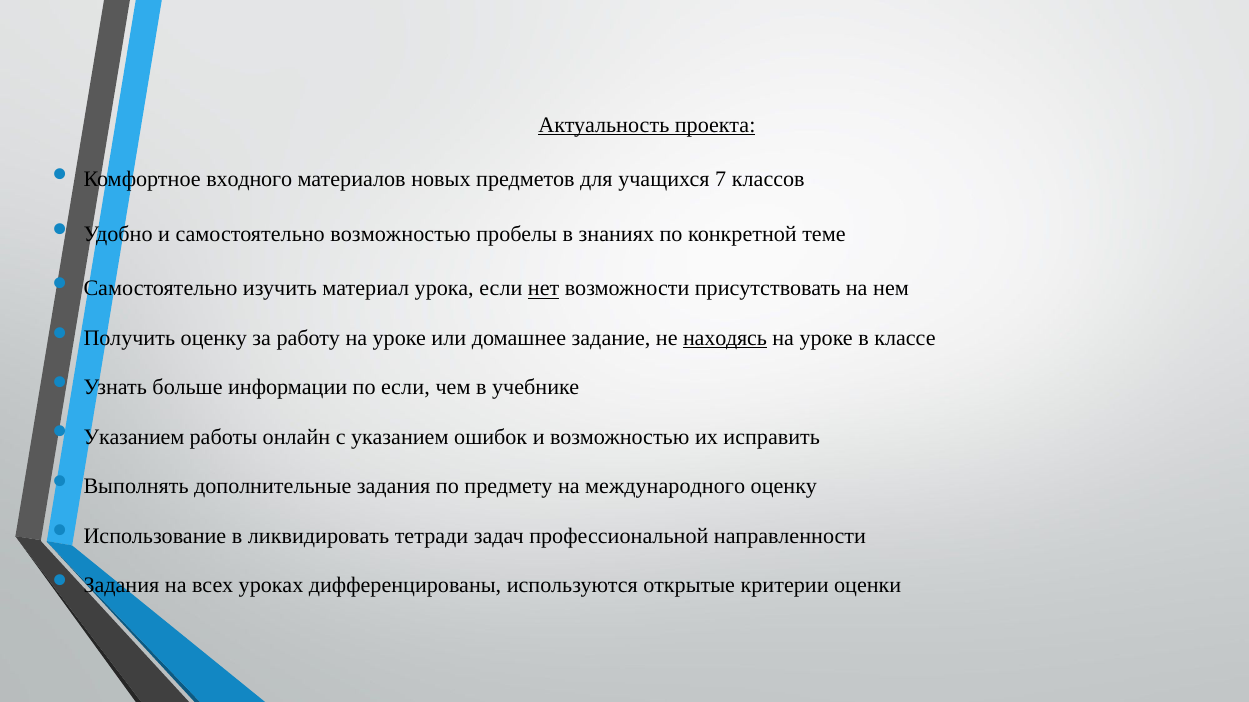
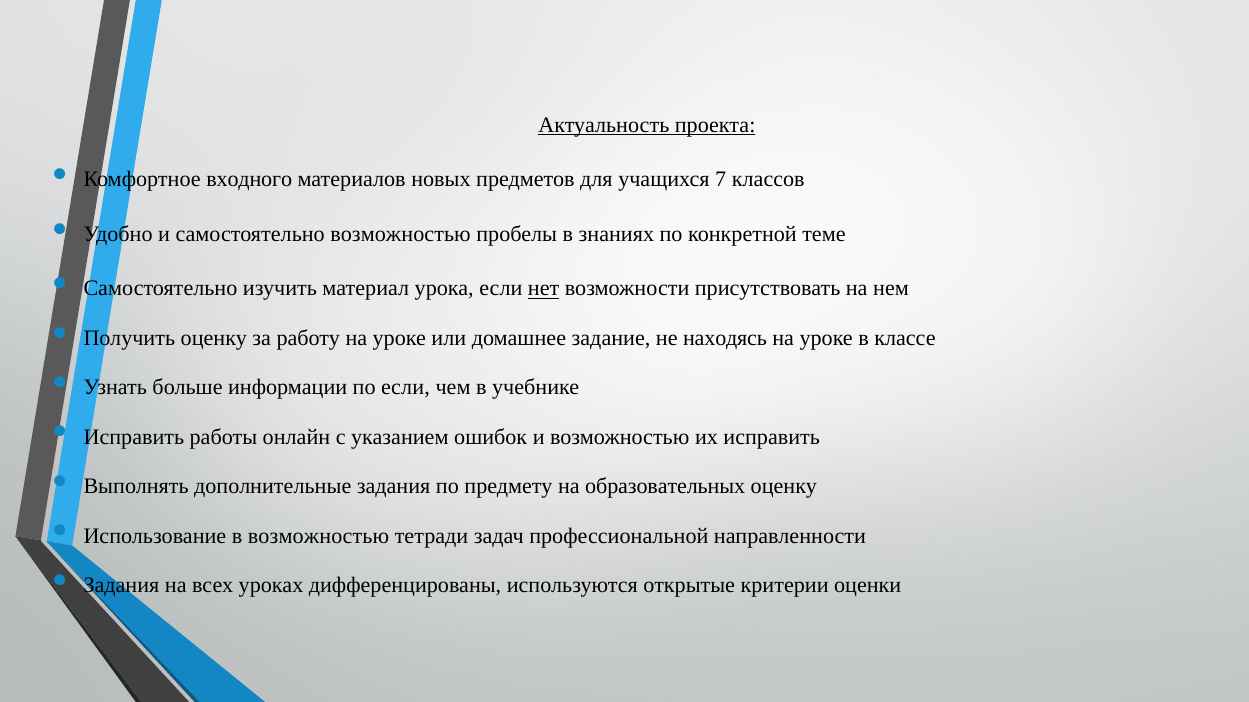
находясь underline: present -> none
Указанием at (134, 437): Указанием -> Исправить
международного: международного -> образовательных
в ликвидировать: ликвидировать -> возможностью
